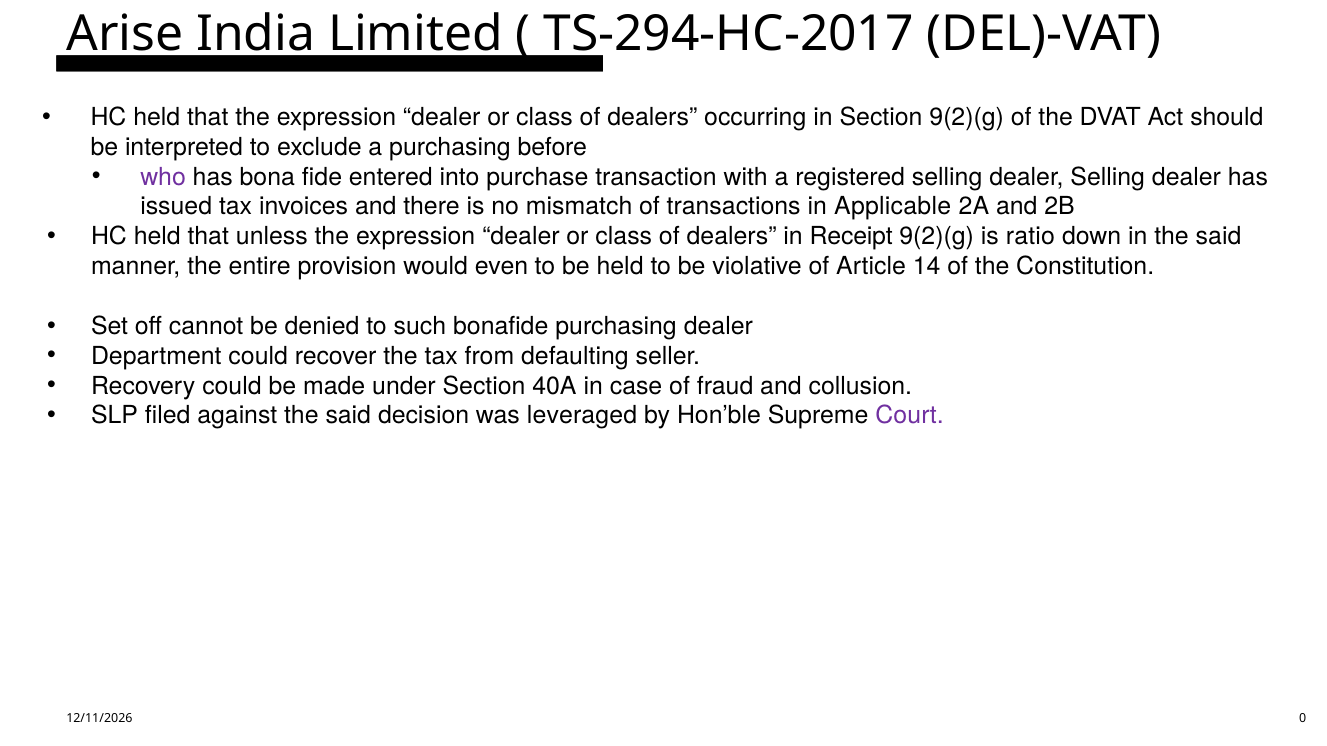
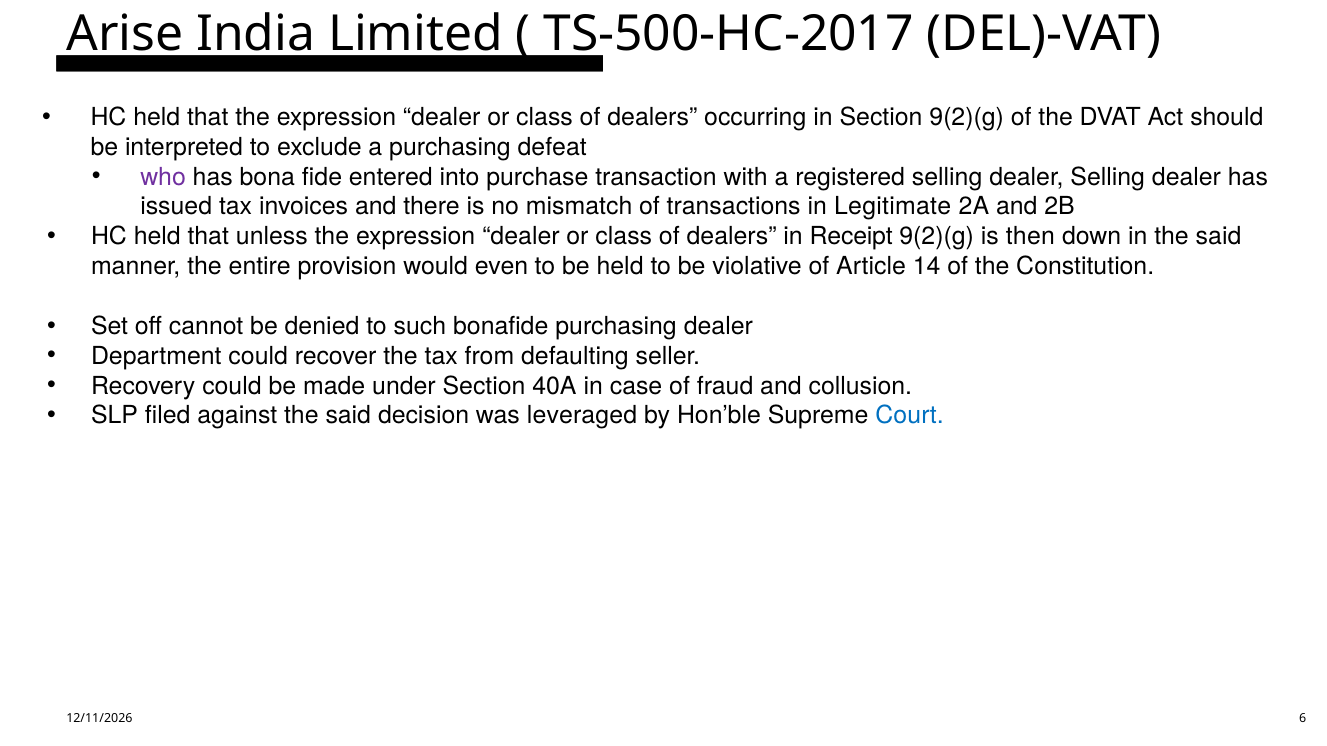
TS-294-HC-2017: TS-294-HC-2017 -> TS-500-HC-2017
before: before -> defeat
Applicable: Applicable -> Legitimate
ratio: ratio -> then
Court colour: purple -> blue
0: 0 -> 6
